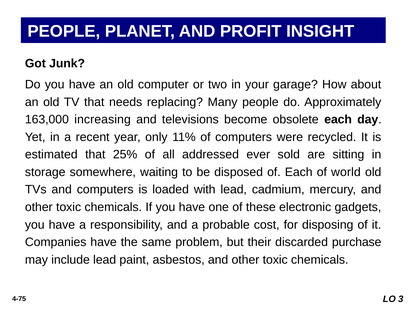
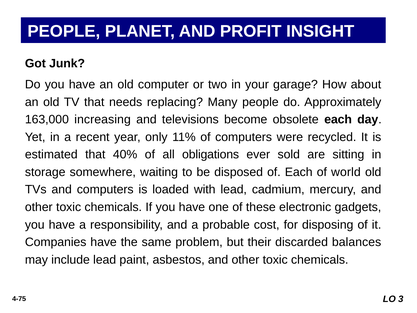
25%: 25% -> 40%
addressed: addressed -> obligations
purchase: purchase -> balances
